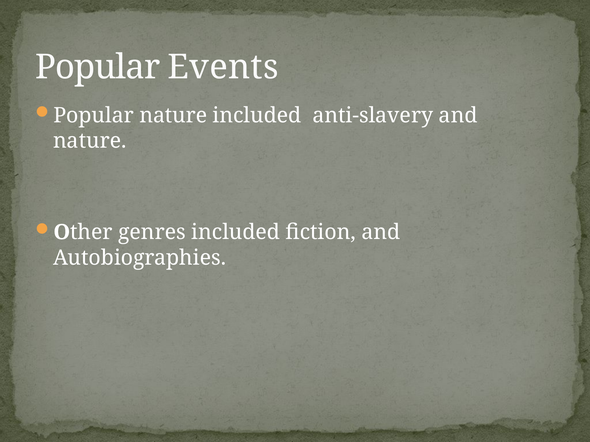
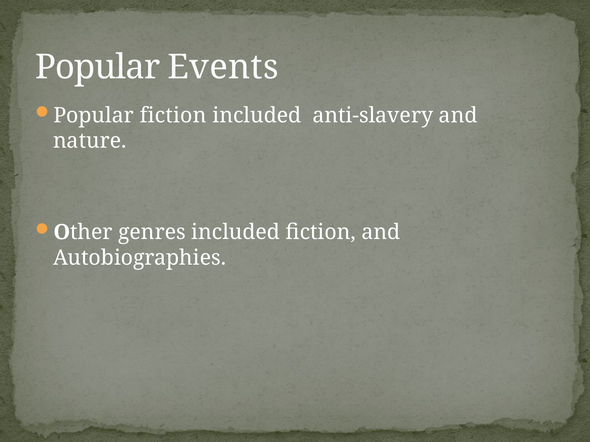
Popular nature: nature -> fiction
